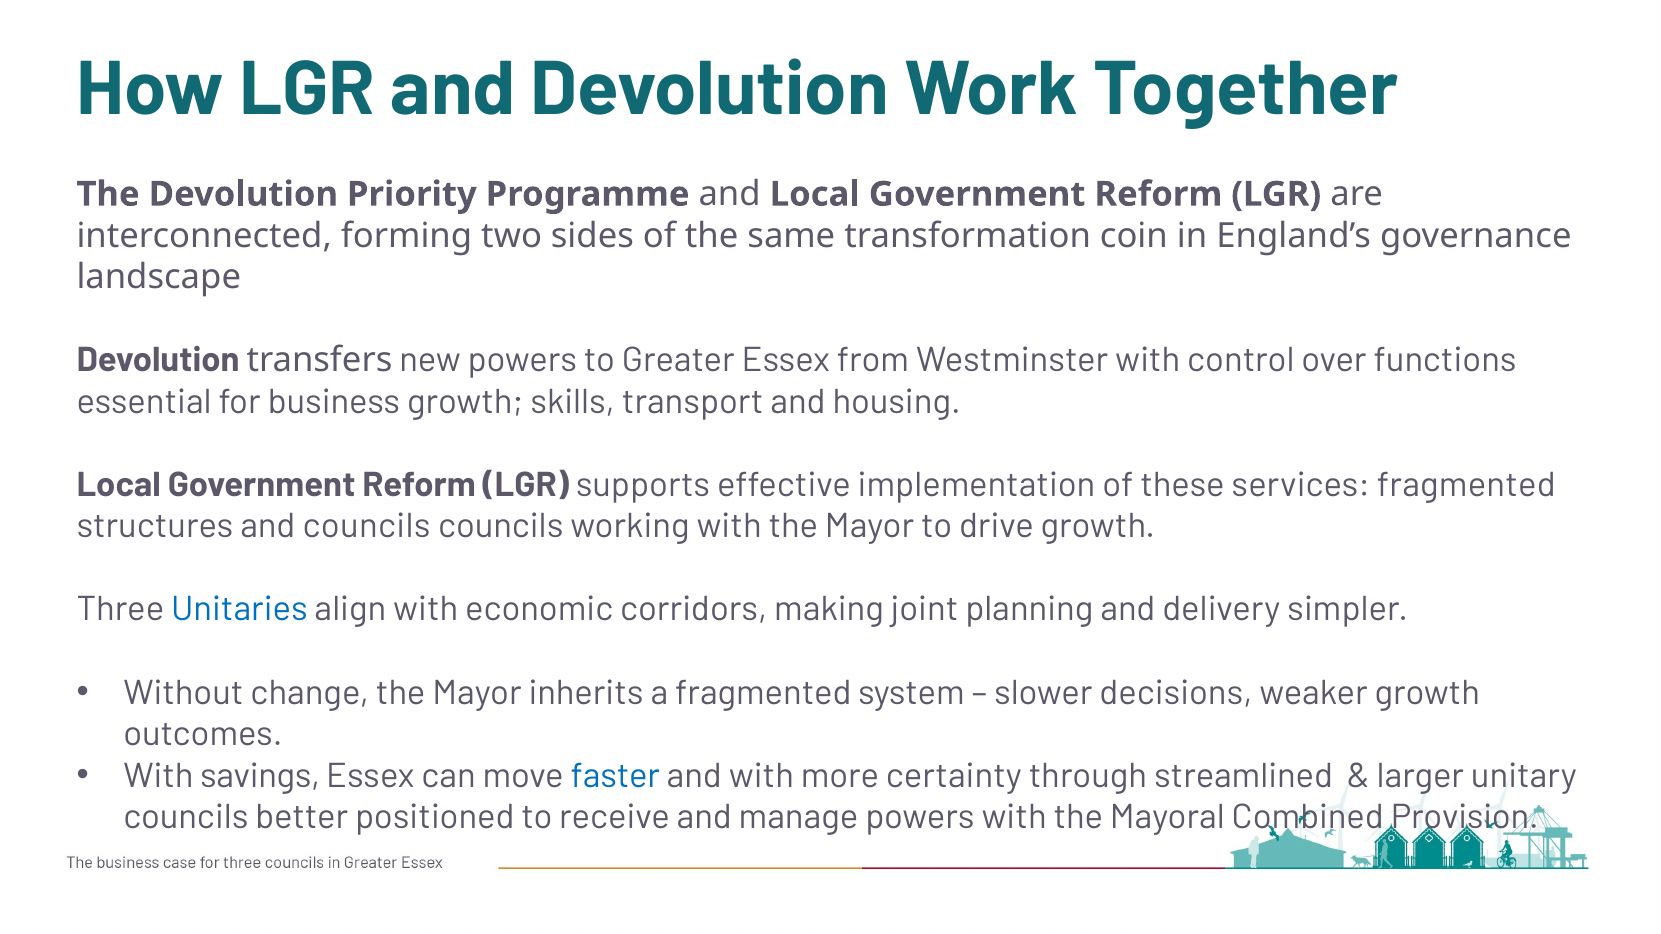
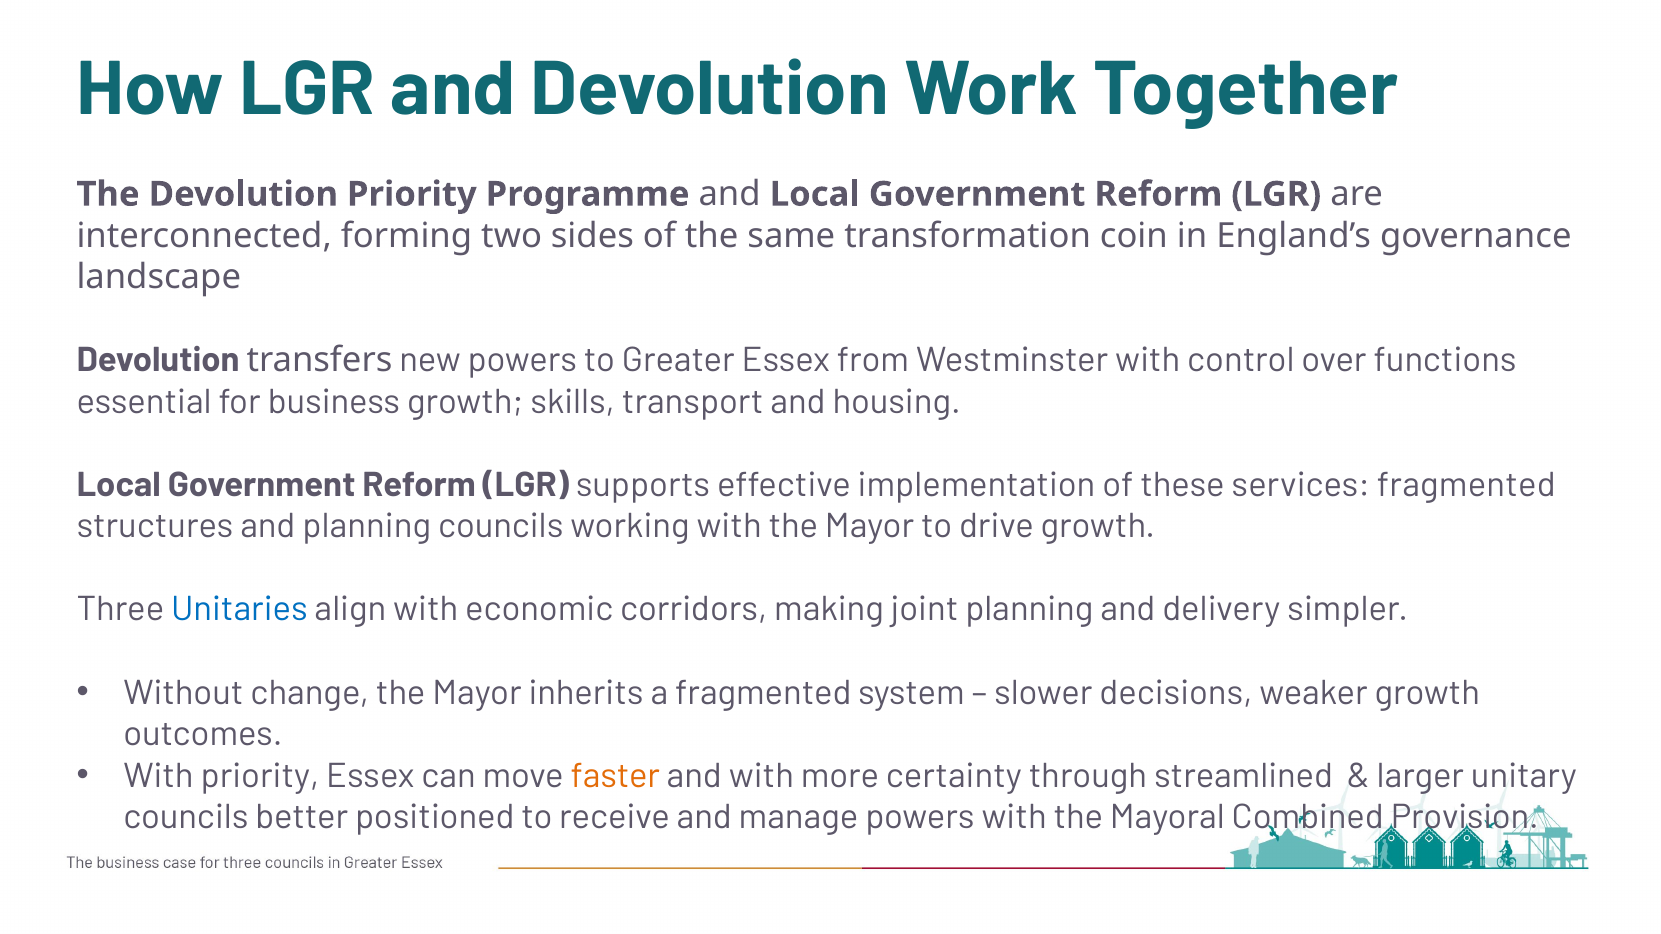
and councils: councils -> planning
With savings: savings -> priority
faster colour: blue -> orange
